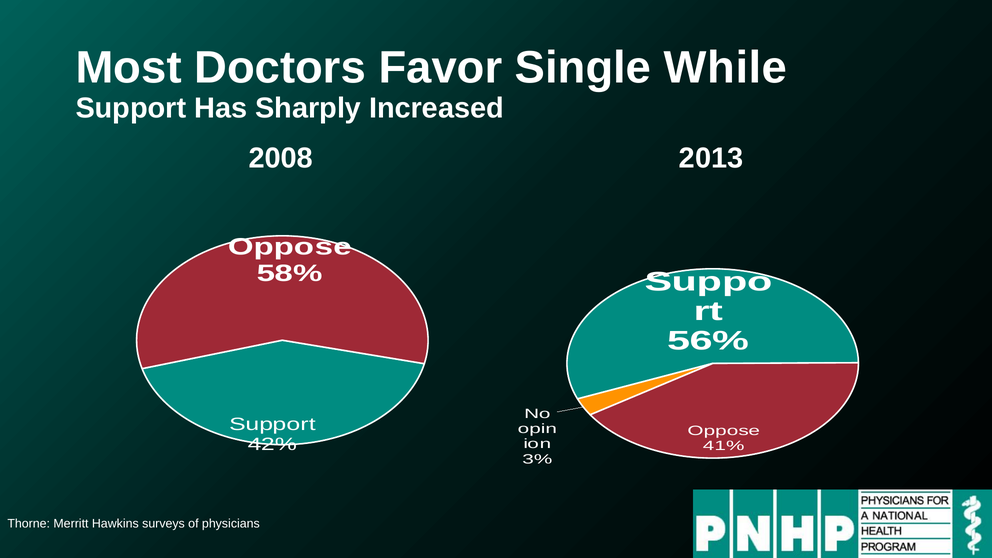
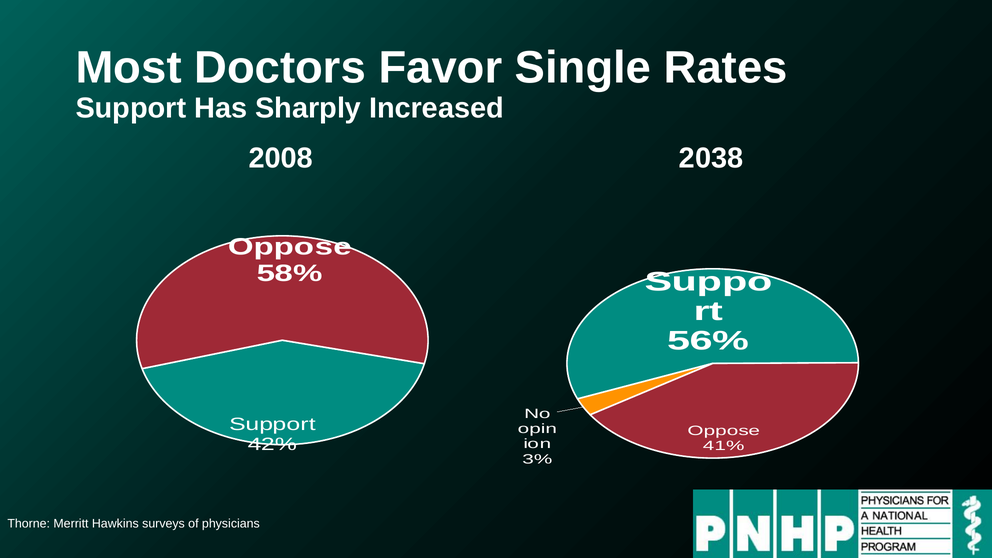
While: While -> Rates
2013: 2013 -> 2038
